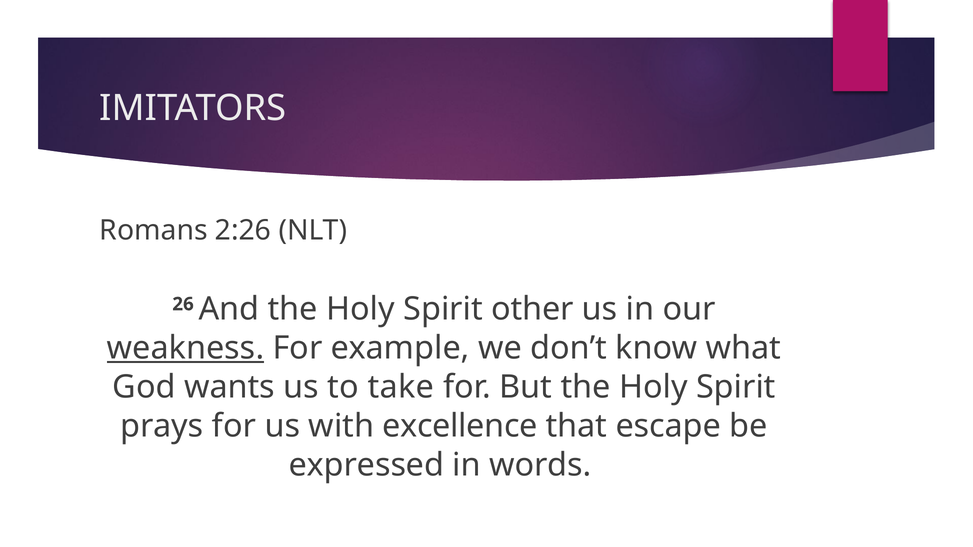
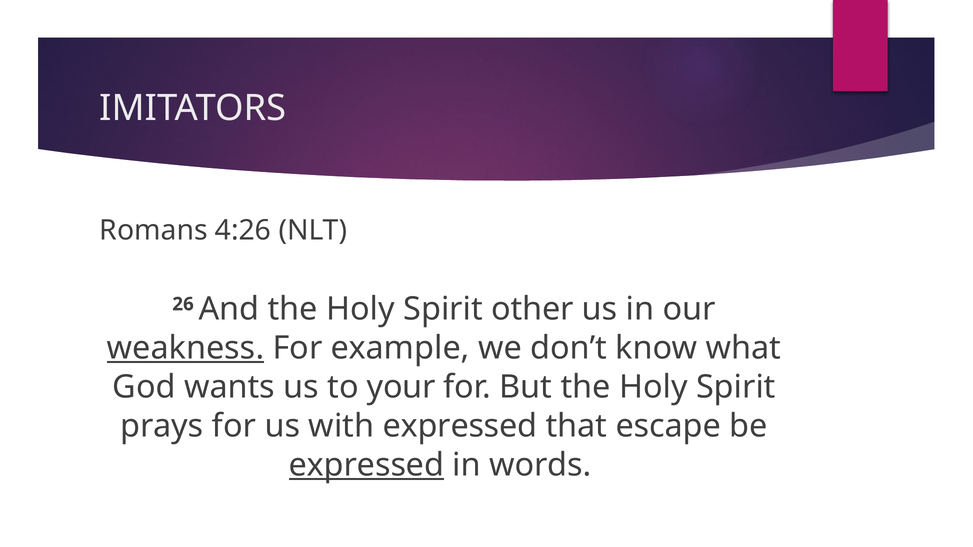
2:26: 2:26 -> 4:26
take: take -> your
with excellence: excellence -> expressed
expressed at (366, 465) underline: none -> present
